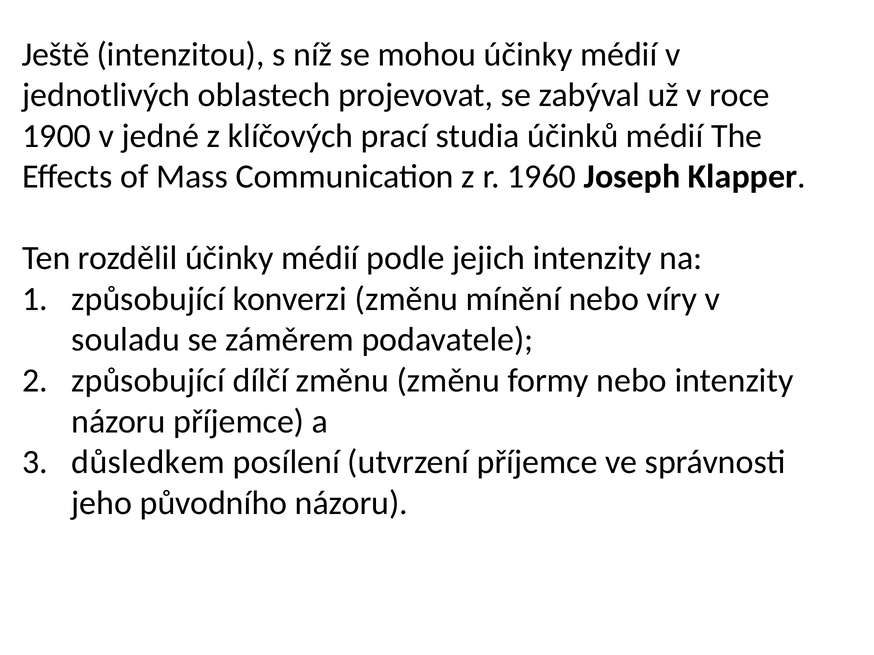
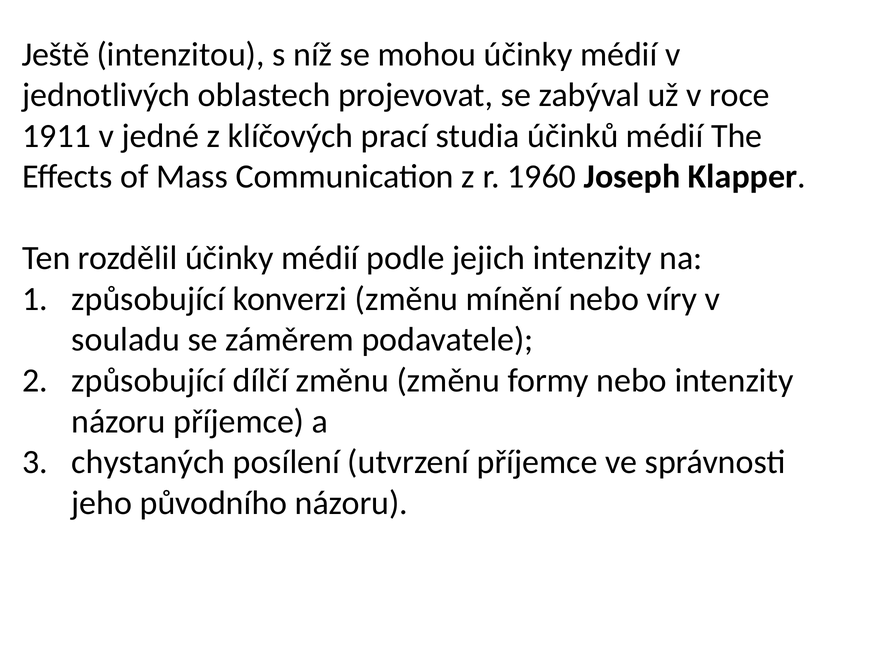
1900: 1900 -> 1911
důsledkem: důsledkem -> chystaných
